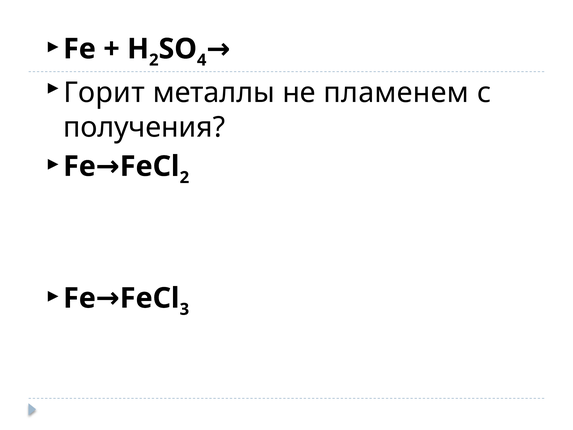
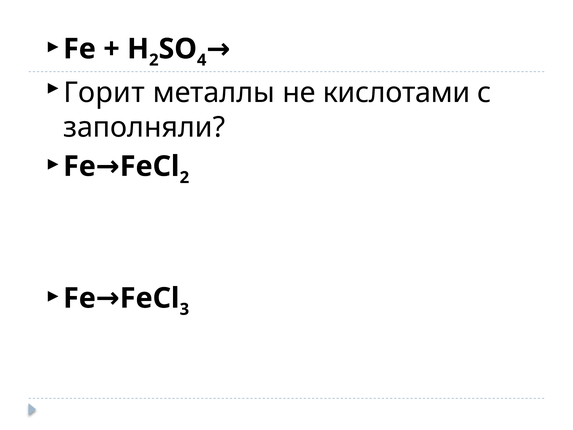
пламенем: пламенем -> кислотами
получения: получения -> заполняли
